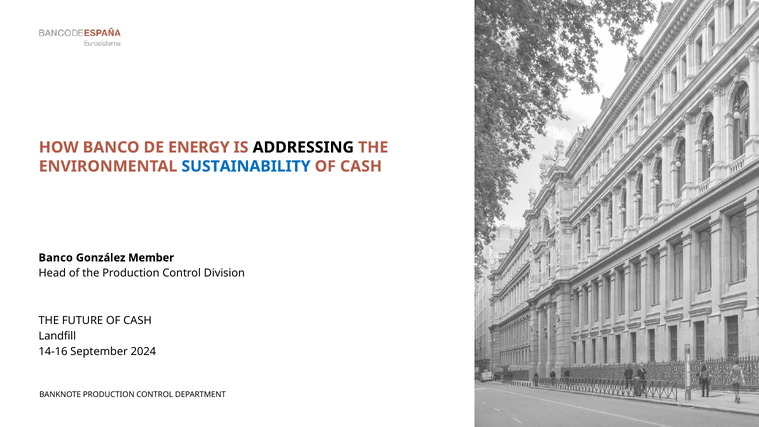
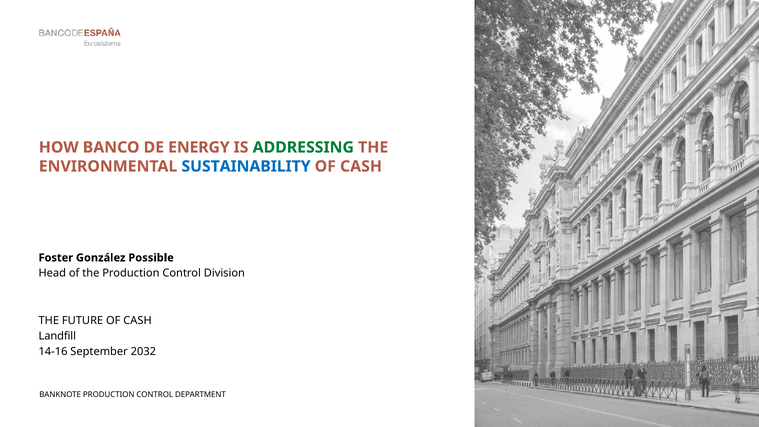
ADDRESSING colour: black -> green
Banco at (56, 258): Banco -> Foster
Member: Member -> Possible
2024: 2024 -> 2032
